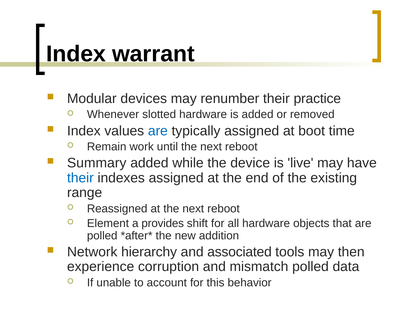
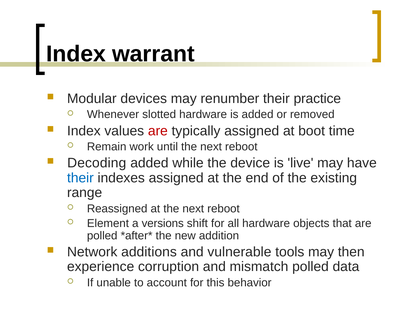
are at (158, 131) colour: blue -> red
Summary: Summary -> Decoding
provides: provides -> versions
hierarchy: hierarchy -> additions
associated: associated -> vulnerable
